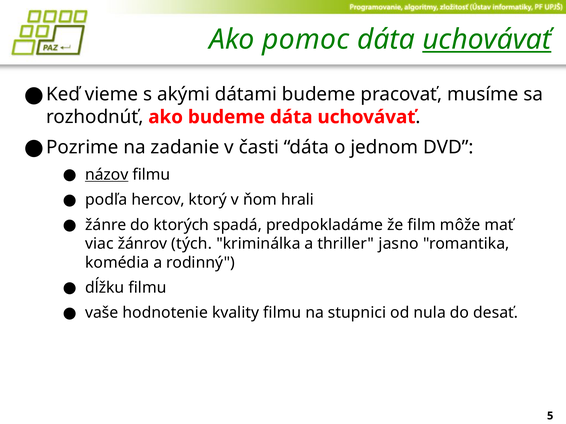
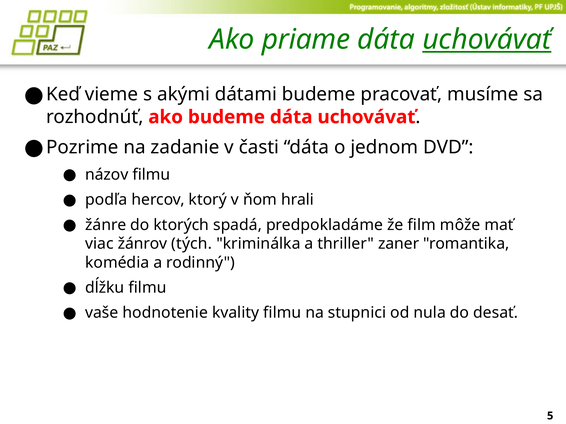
pomoc: pomoc -> priame
názov underline: present -> none
jasno: jasno -> zaner
